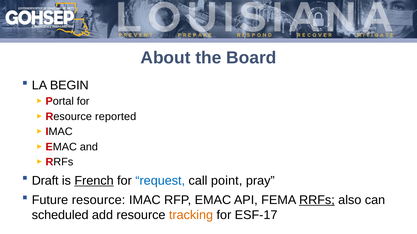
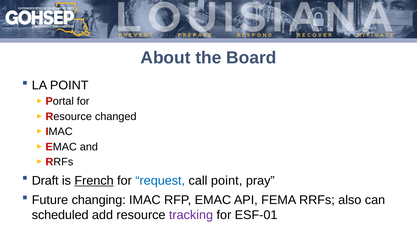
LA BEGIN: BEGIN -> POINT
reported: reported -> changed
Future resource: resource -> changing
RRFs at (317, 200) underline: present -> none
tracking colour: orange -> purple
ESF-17: ESF-17 -> ESF-01
